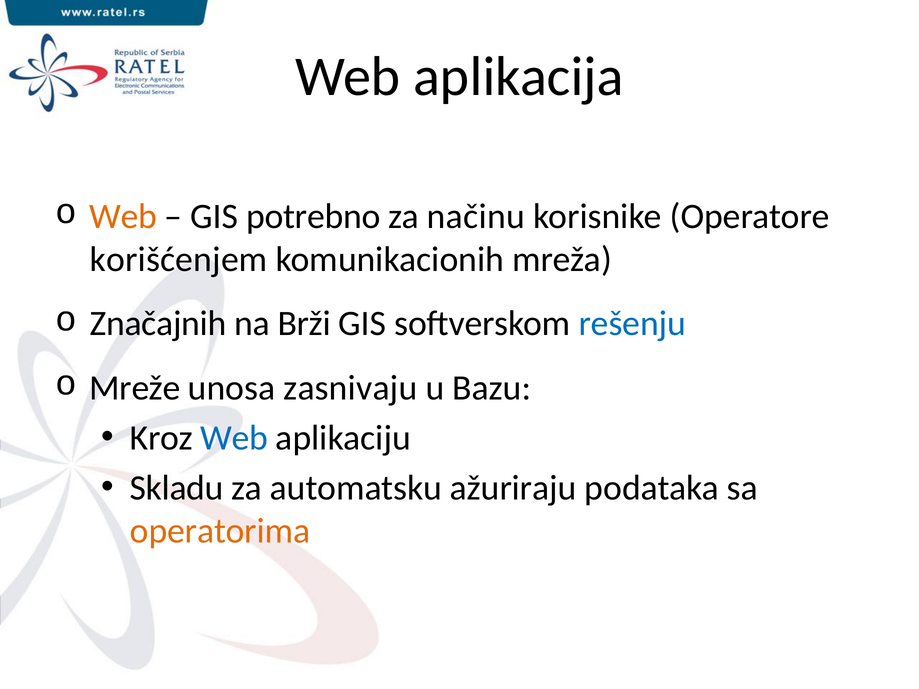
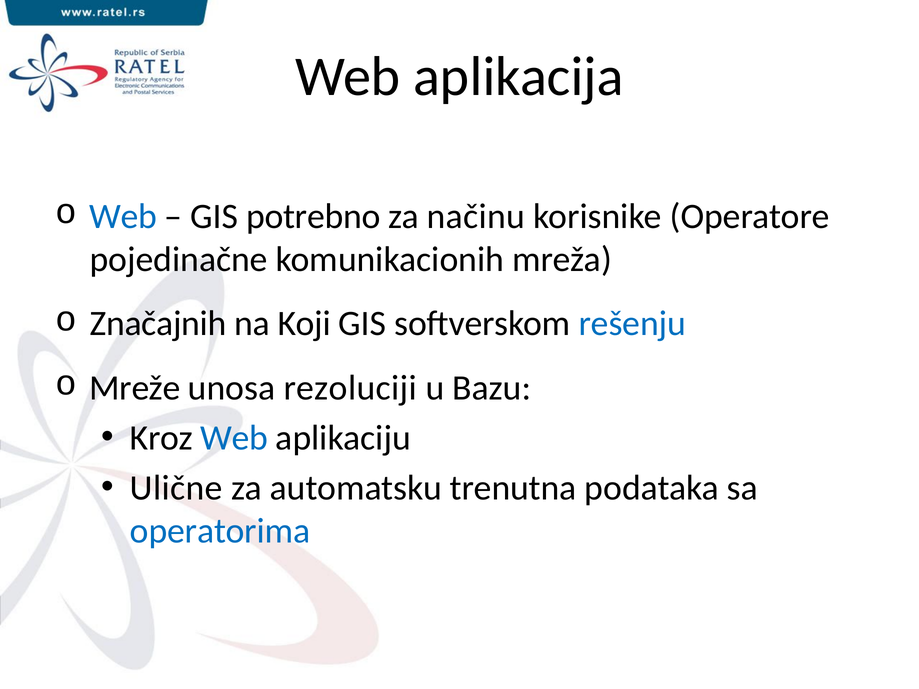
Web at (123, 216) colour: orange -> blue
korišćenjem: korišćenjem -> pojedinačne
Brži: Brži -> Koji
zasnivaju: zasnivaju -> rezoluciji
Skladu: Skladu -> Ulične
ažuriraju: ažuriraju -> trenutna
operatorima colour: orange -> blue
